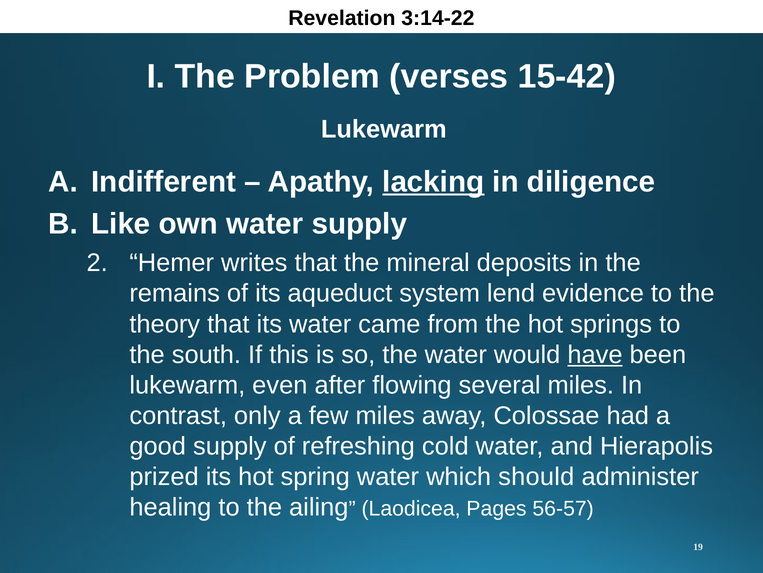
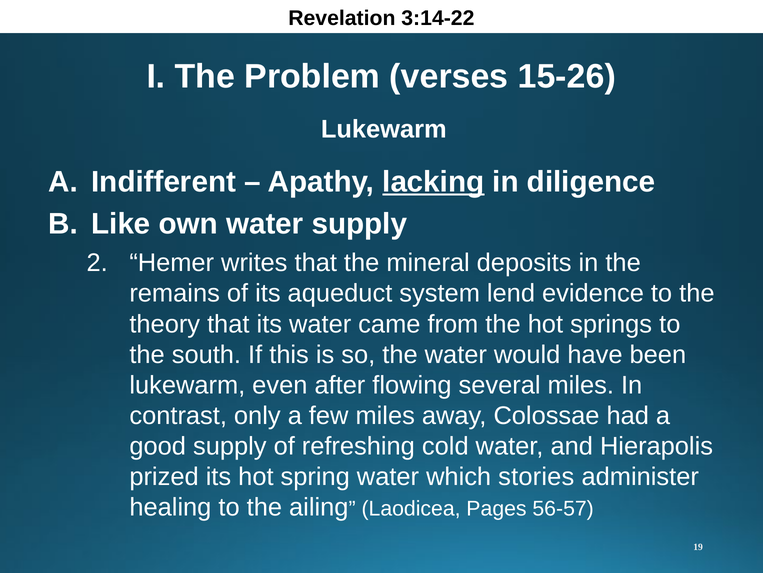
15-42: 15-42 -> 15-26
have underline: present -> none
should: should -> stories
